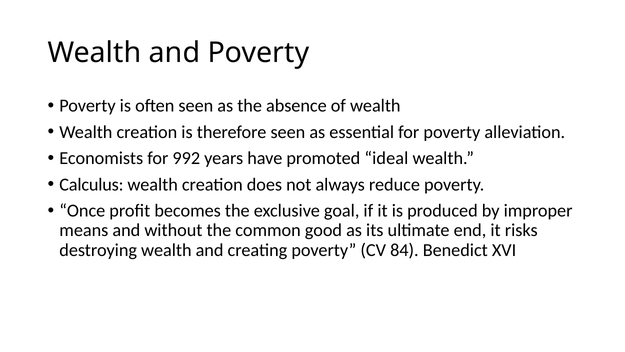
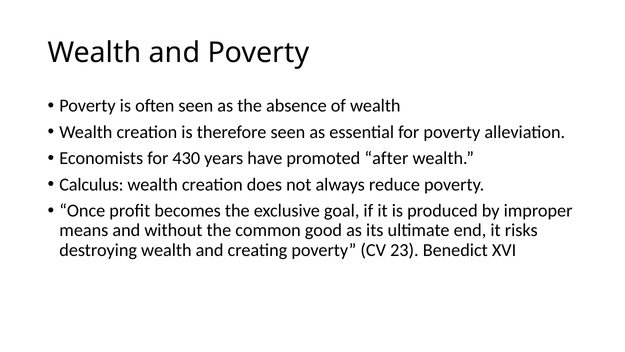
992: 992 -> 430
ideal: ideal -> after
84: 84 -> 23
